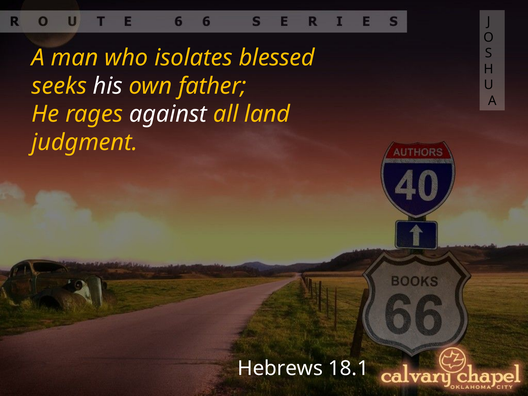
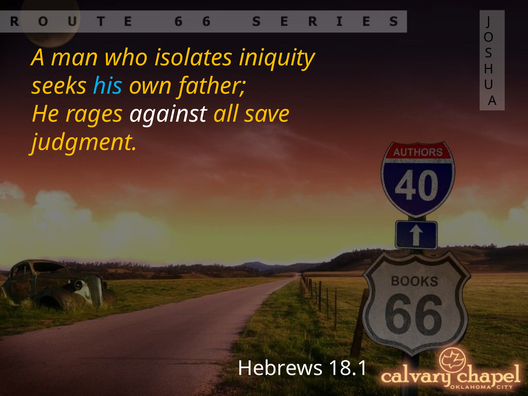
blessed: blessed -> iniquity
his colour: white -> light blue
land: land -> save
